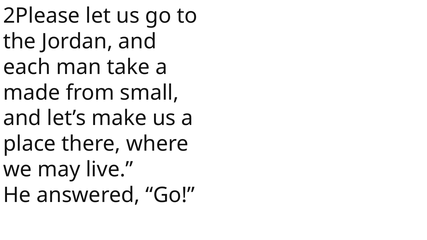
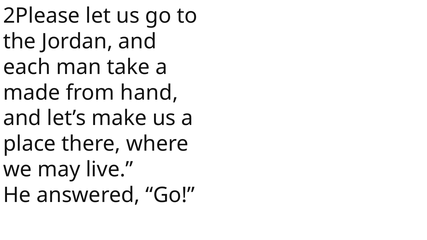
small: small -> hand
